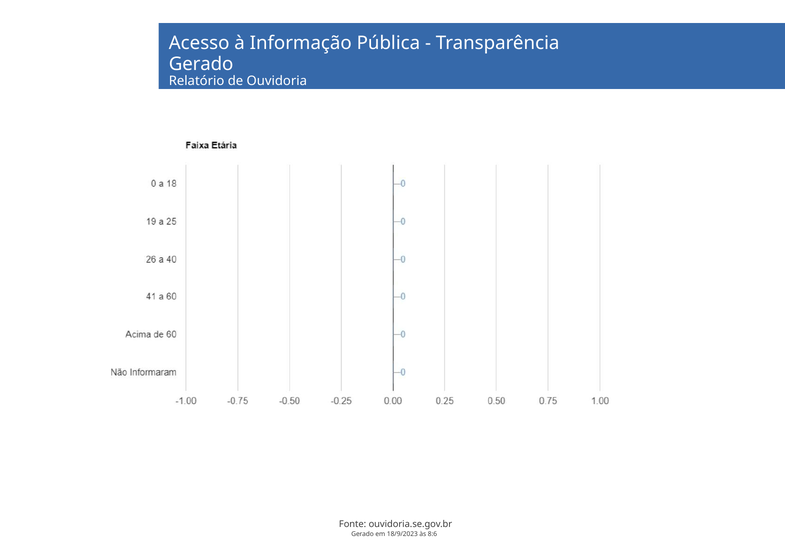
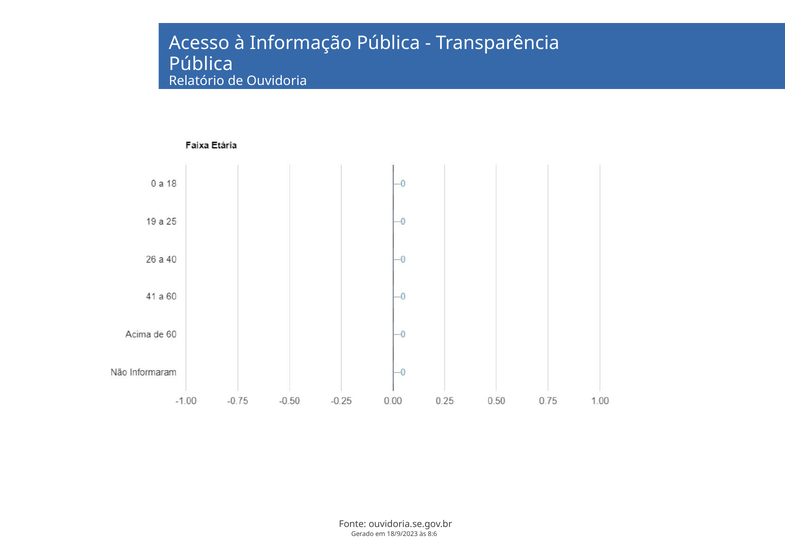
Gerado at (201, 64): Gerado -> Pública
